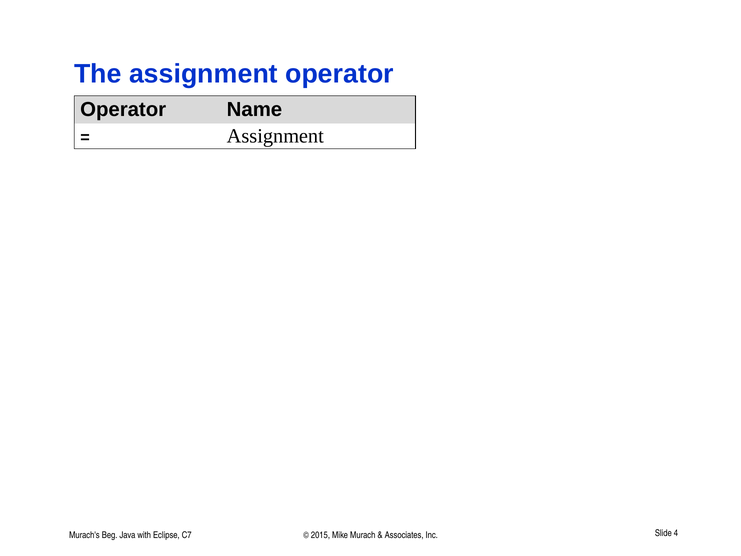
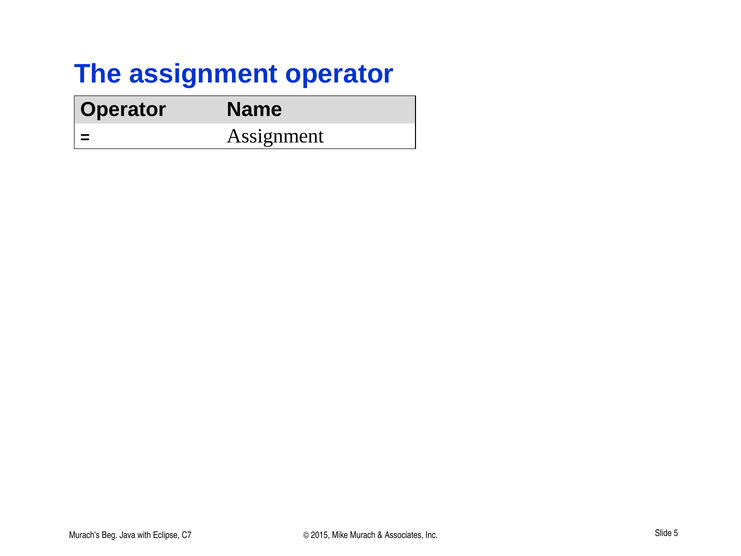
4: 4 -> 5
